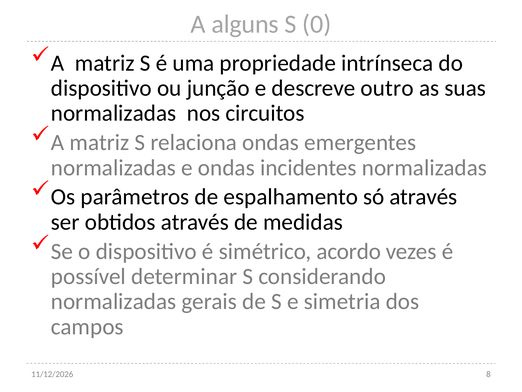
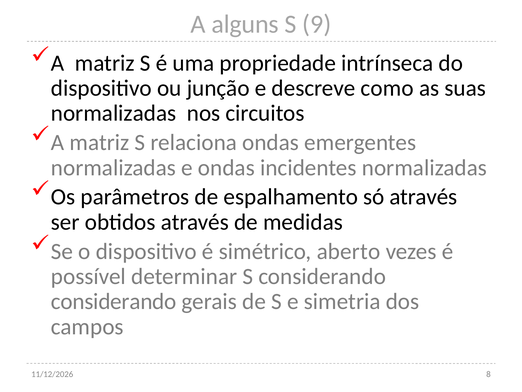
0: 0 -> 9
outro: outro -> como
acordo: acordo -> aberto
normalizadas at (114, 301): normalizadas -> considerando
